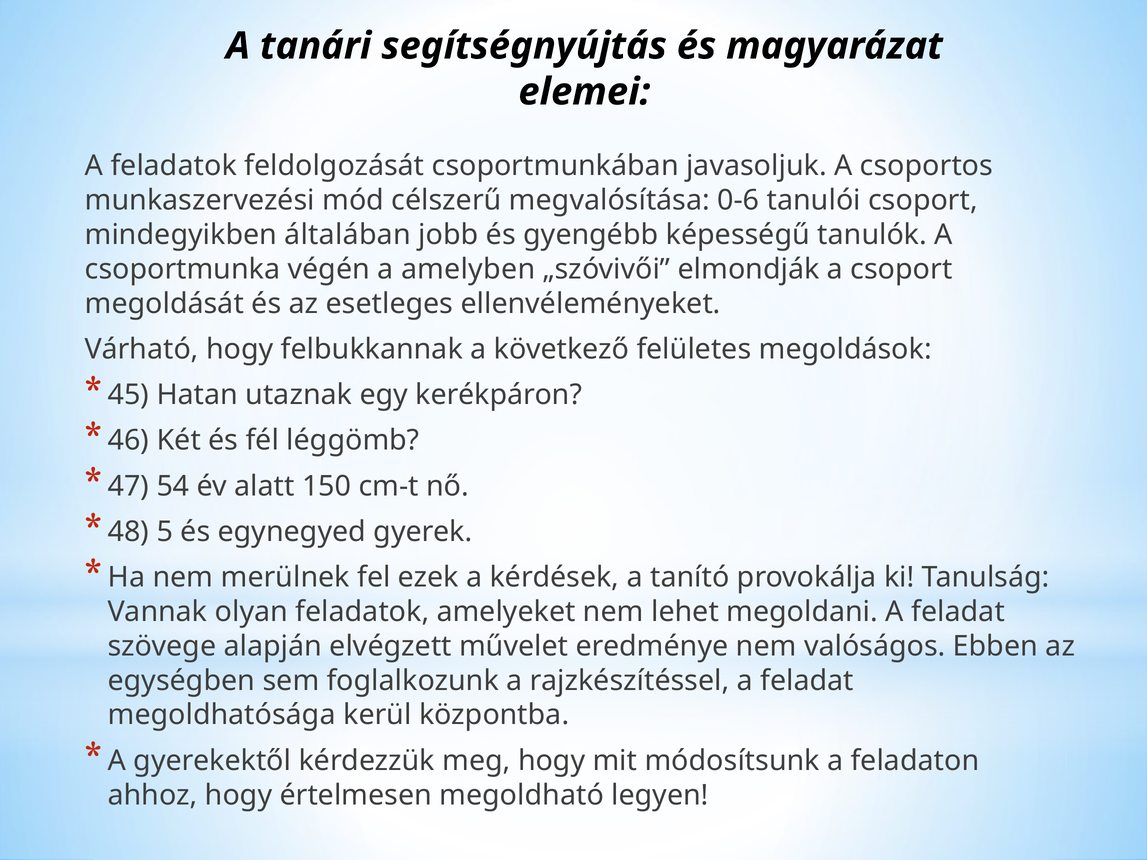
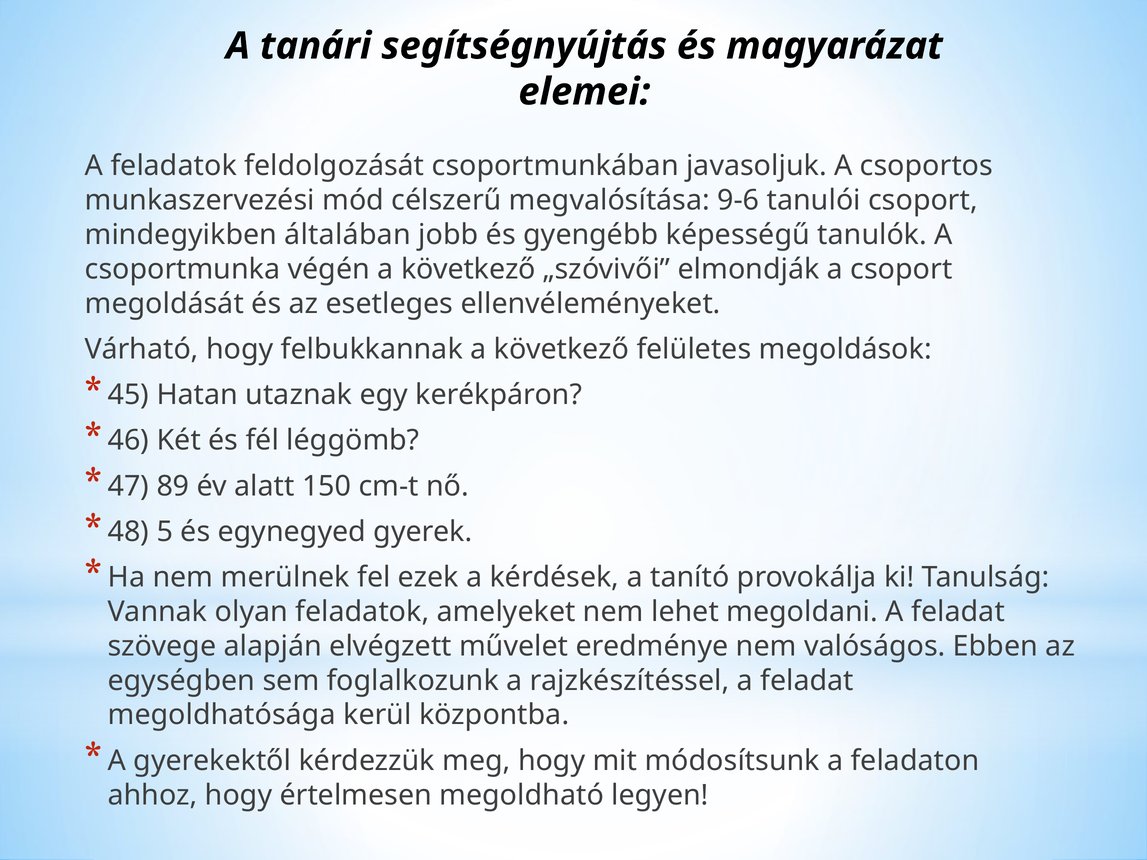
0-6: 0-6 -> 9-6
végén a amelyben: amelyben -> következő
54: 54 -> 89
